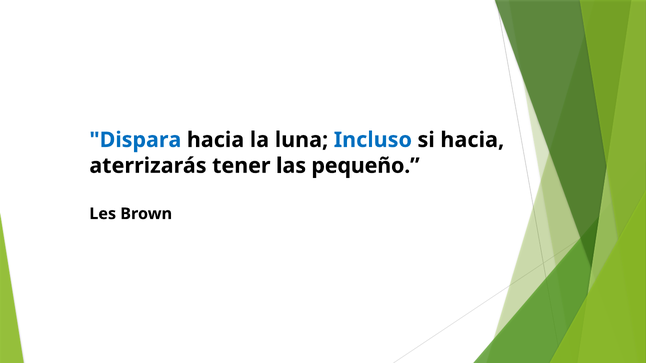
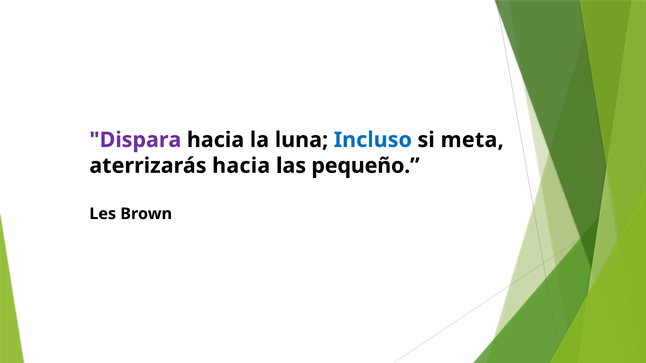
Dispara colour: blue -> purple
si hacia: hacia -> meta
aterrizarás tener: tener -> hacia
